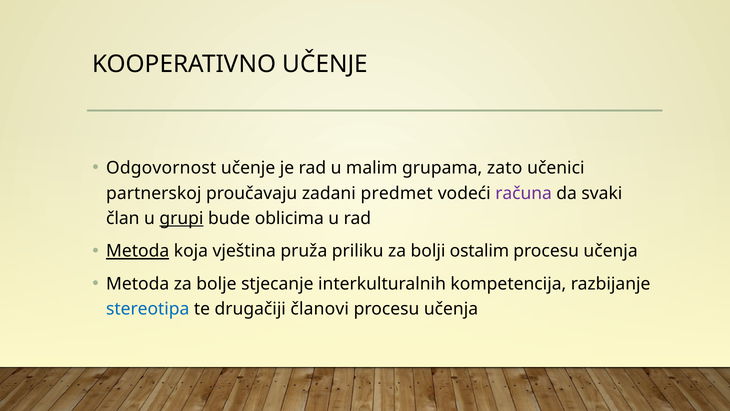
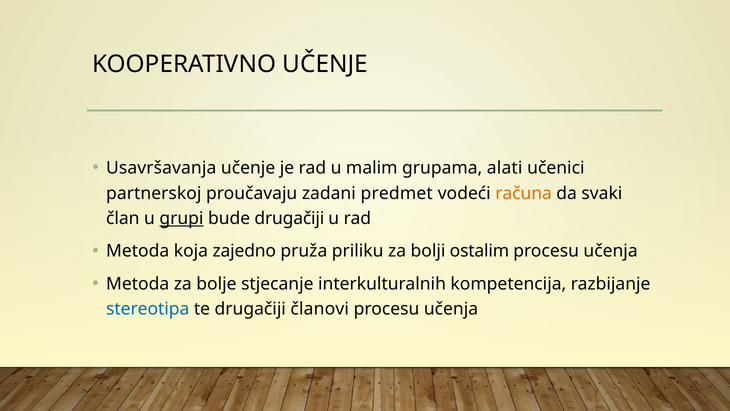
Odgovornost: Odgovornost -> Usavršavanja
zato: zato -> alati
računa colour: purple -> orange
bude oblicima: oblicima -> drugačiji
Metoda at (138, 251) underline: present -> none
vještina: vještina -> zajedno
